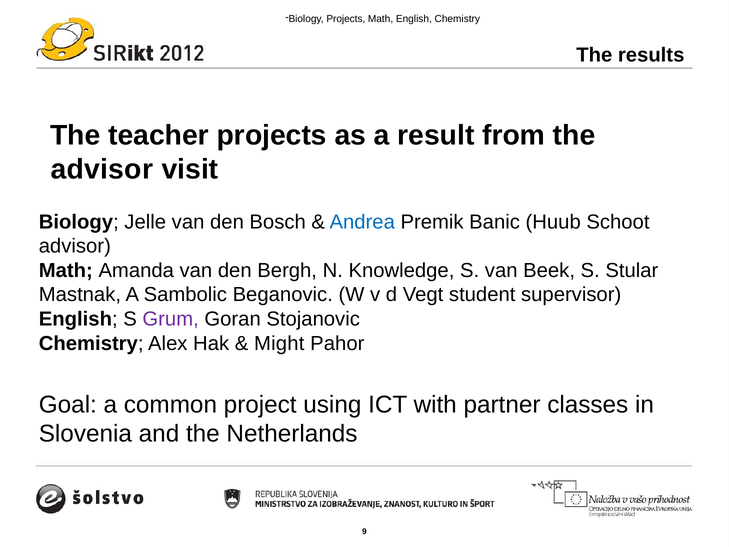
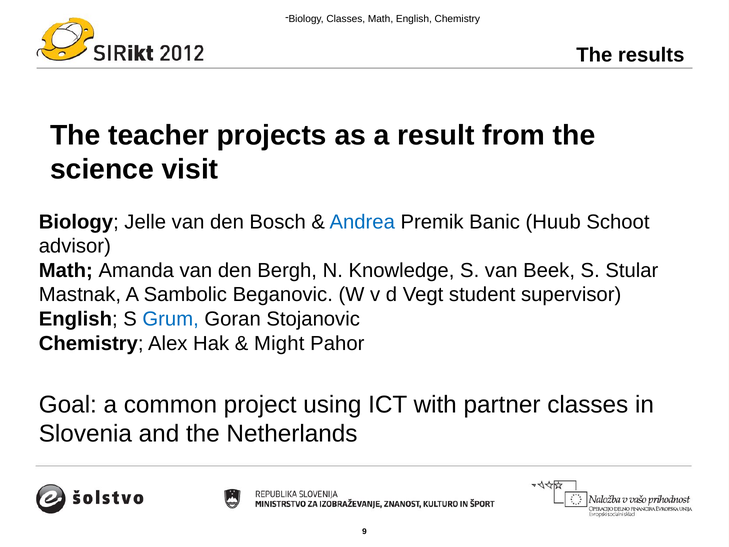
Biology Projects: Projects -> Classes
advisor at (102, 169): advisor -> science
Grum colour: purple -> blue
